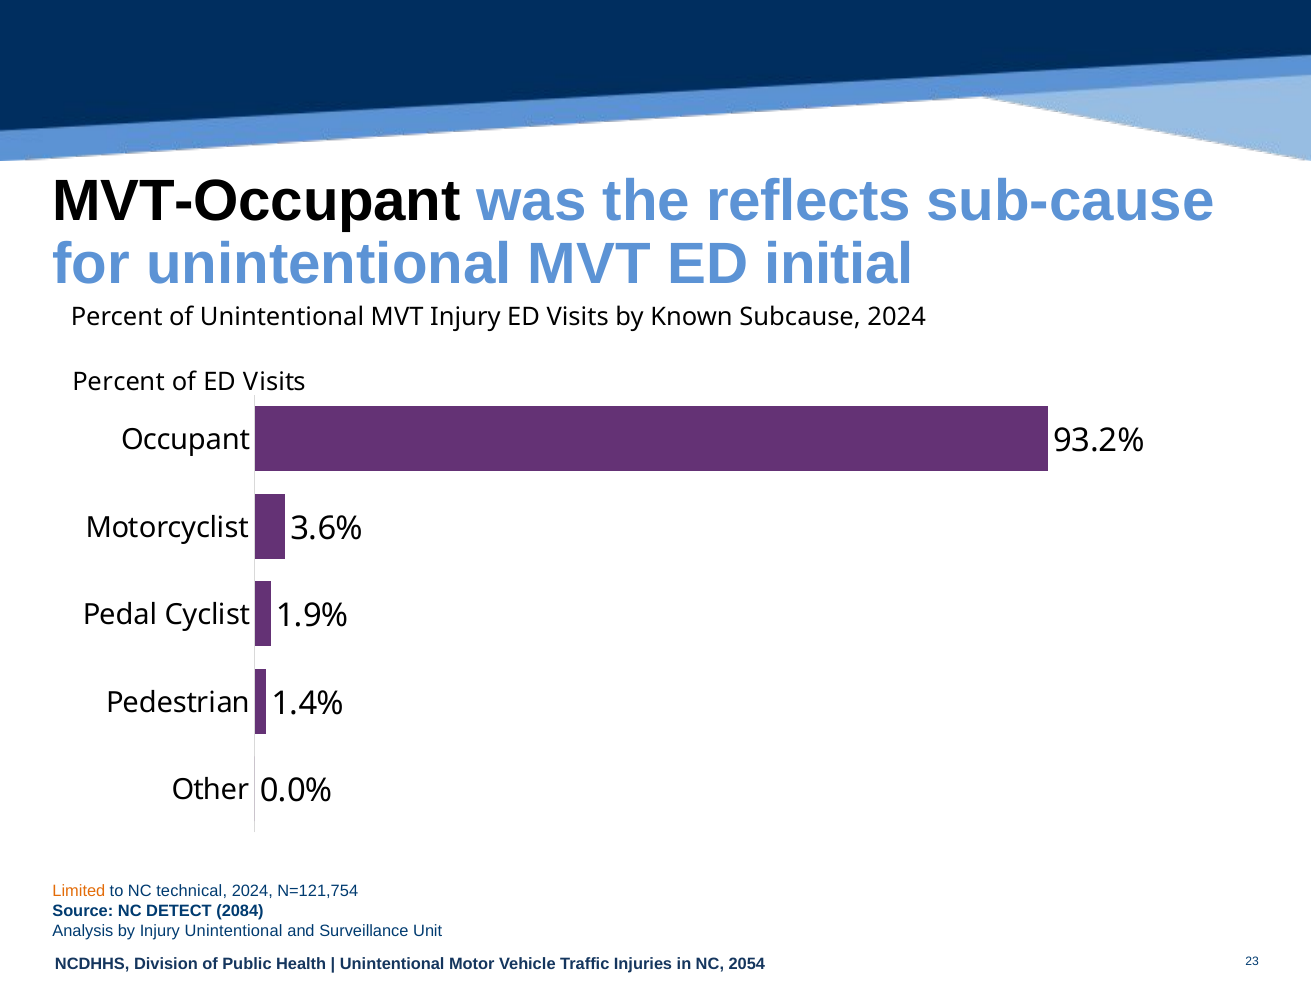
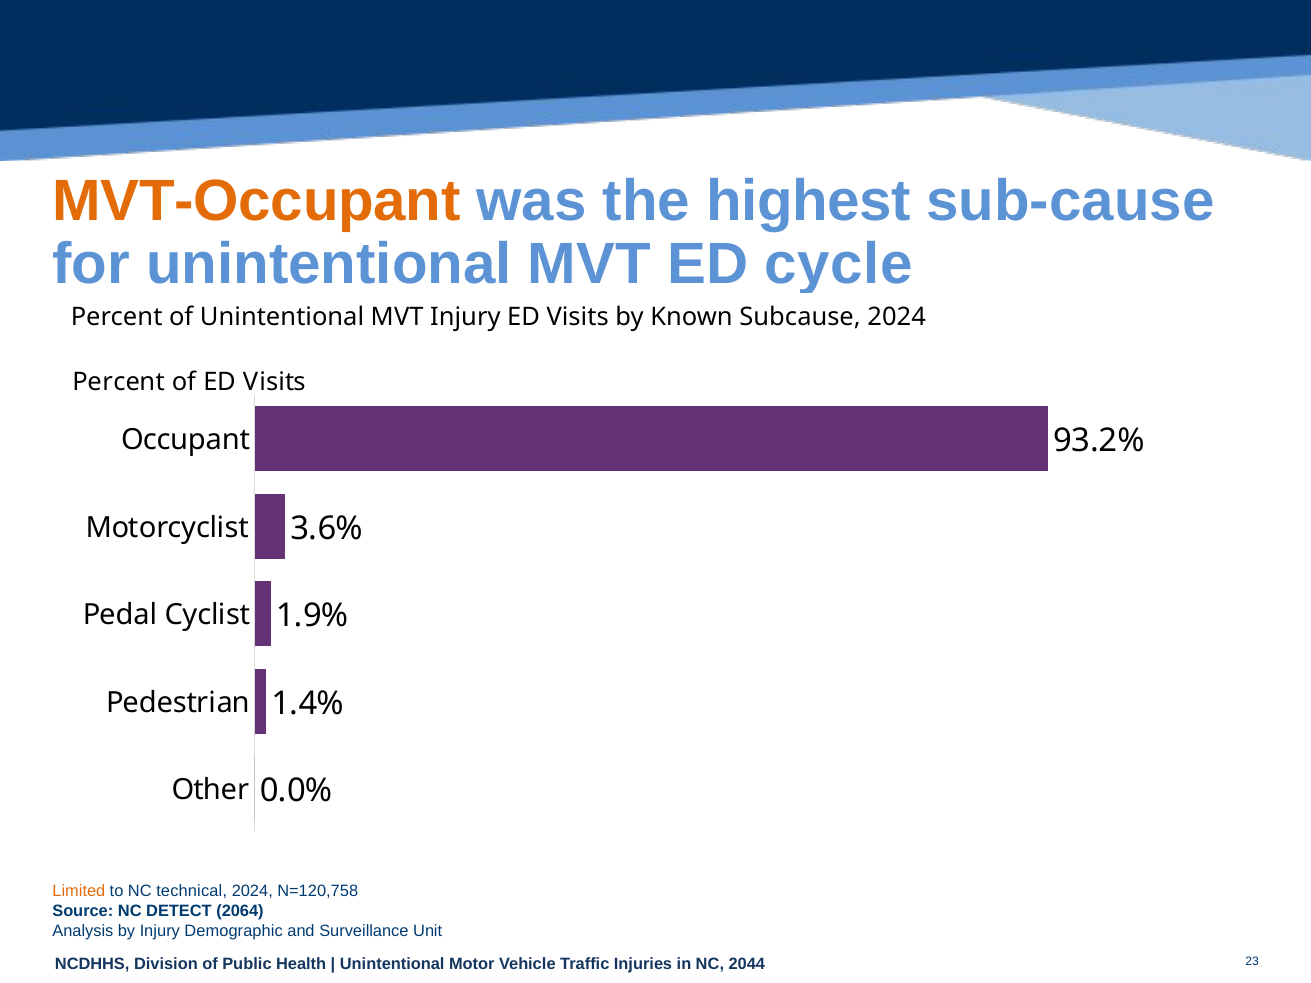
MVT-Occupant colour: black -> orange
reflects: reflects -> highest
initial: initial -> cycle
N=121,754: N=121,754 -> N=120,758
2084: 2084 -> 2064
Injury Unintentional: Unintentional -> Demographic
2054: 2054 -> 2044
